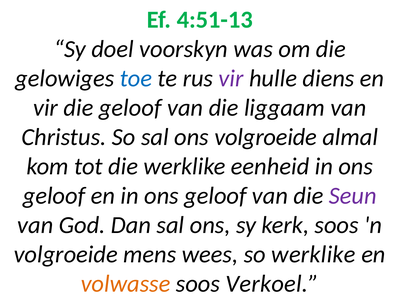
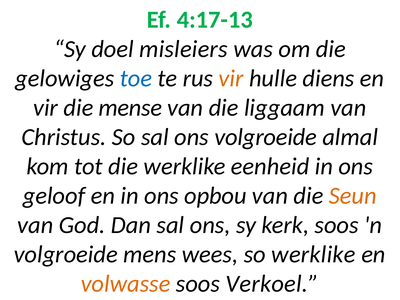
4:51-13: 4:51-13 -> 4:17-13
voorskyn: voorskyn -> misleiers
vir at (231, 78) colour: purple -> orange
die geloof: geloof -> mense
en in ons geloof: geloof -> opbou
Seun colour: purple -> orange
